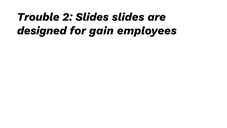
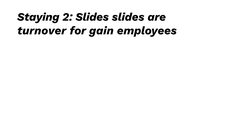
Trouble: Trouble -> Staying
designed: designed -> turnover
